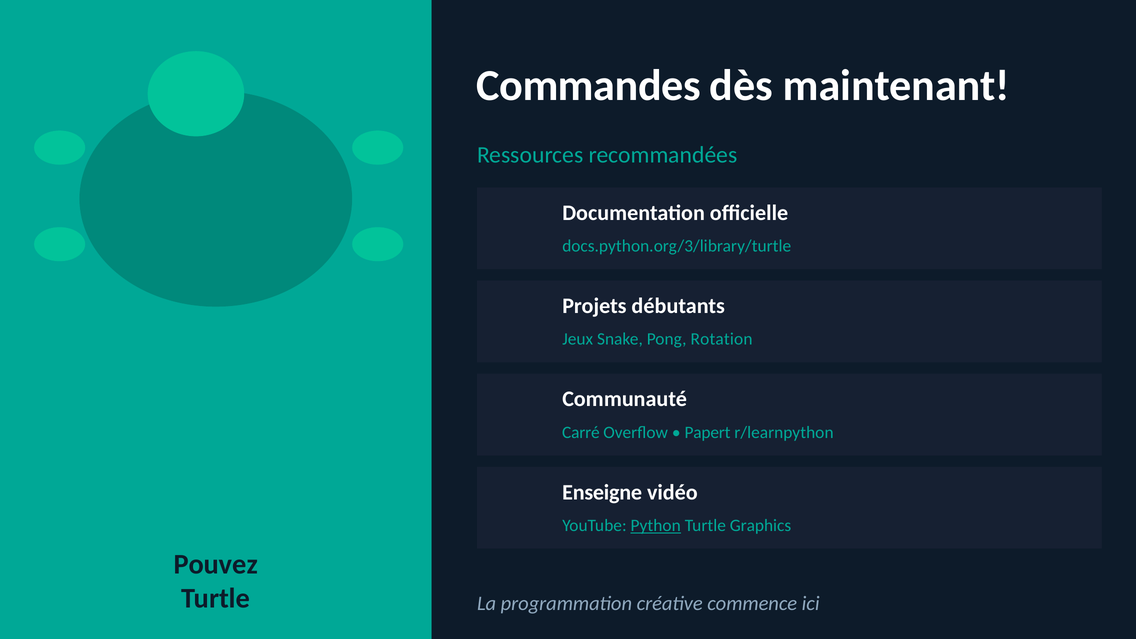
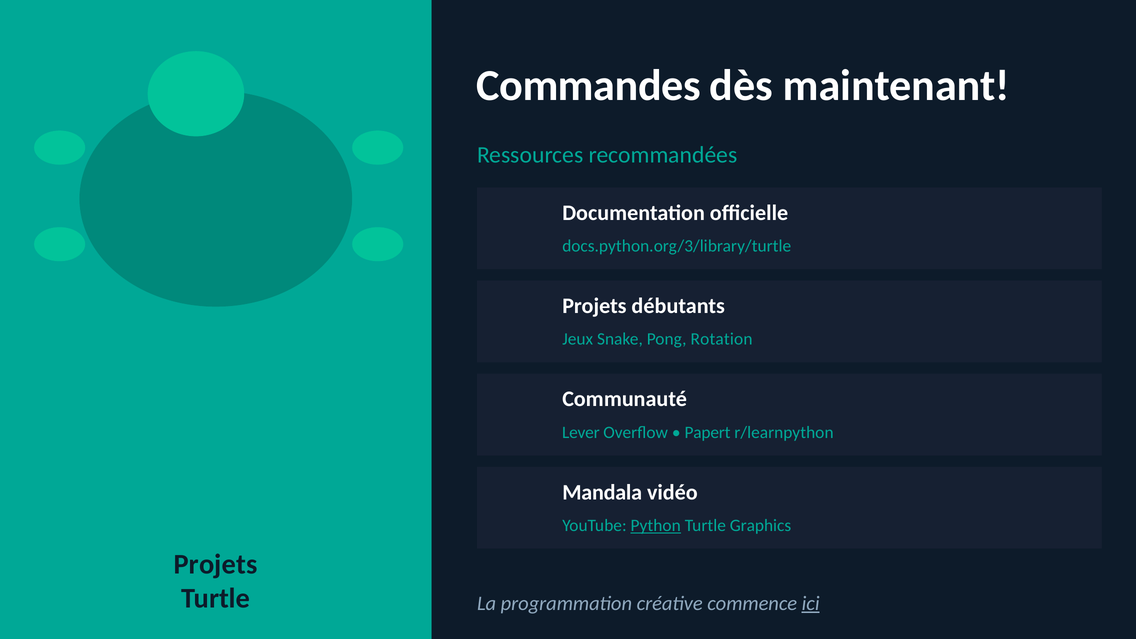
Carré: Carré -> Lever
Enseigne: Enseigne -> Mandala
Pouvez at (216, 564): Pouvez -> Projets
ici underline: none -> present
